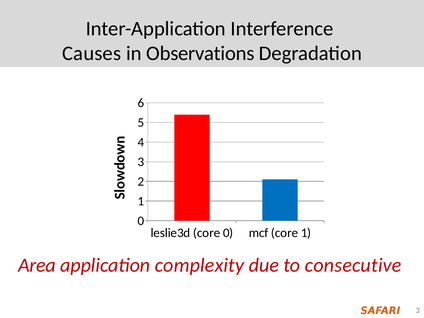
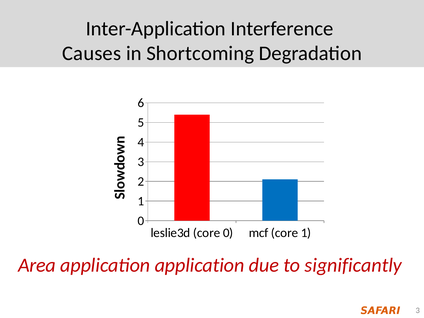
Observations: Observations -> Shortcoming
application complexity: complexity -> application
consecutive: consecutive -> significantly
